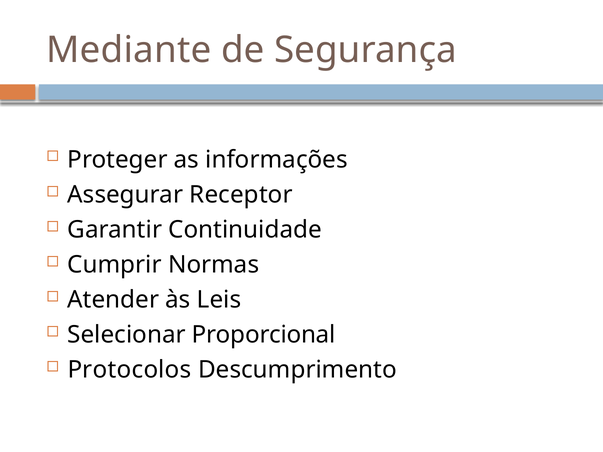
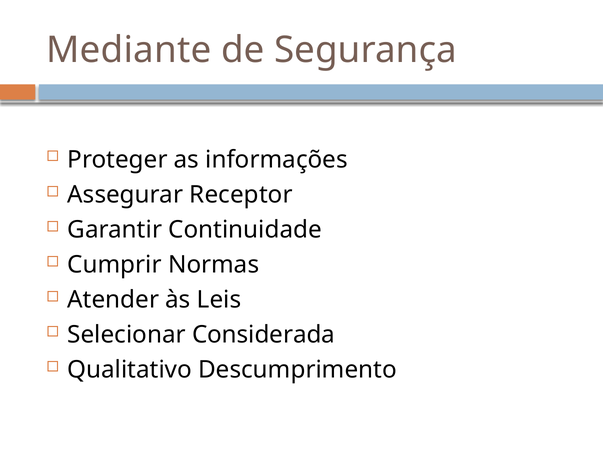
Proporcional: Proporcional -> Considerada
Protocolos: Protocolos -> Qualitativo
